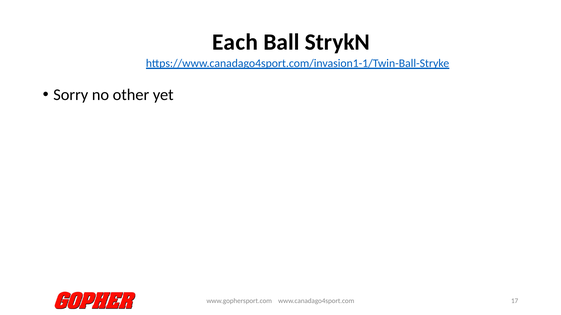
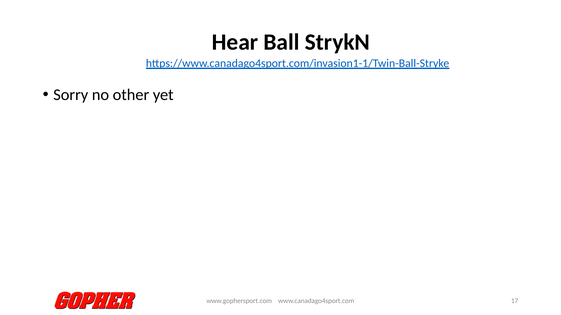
Each: Each -> Hear
